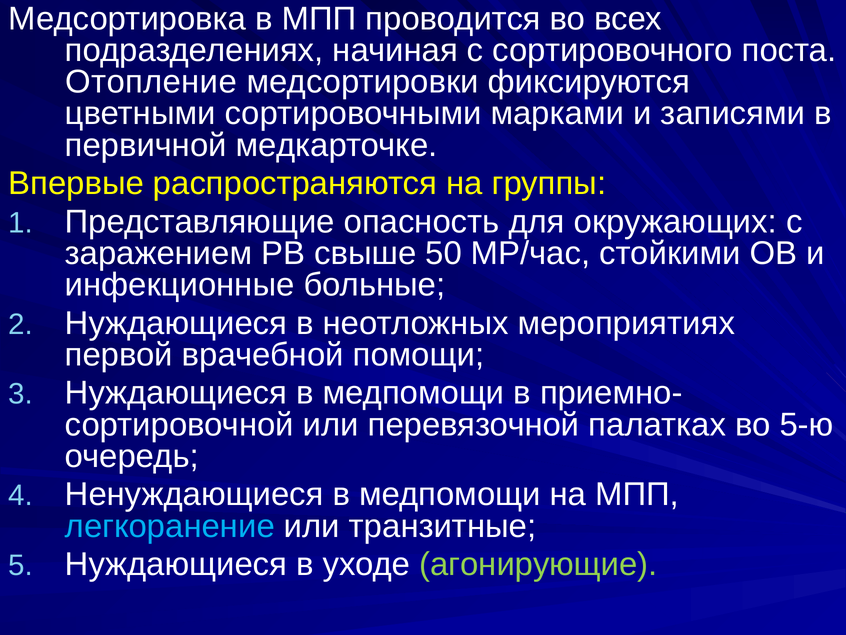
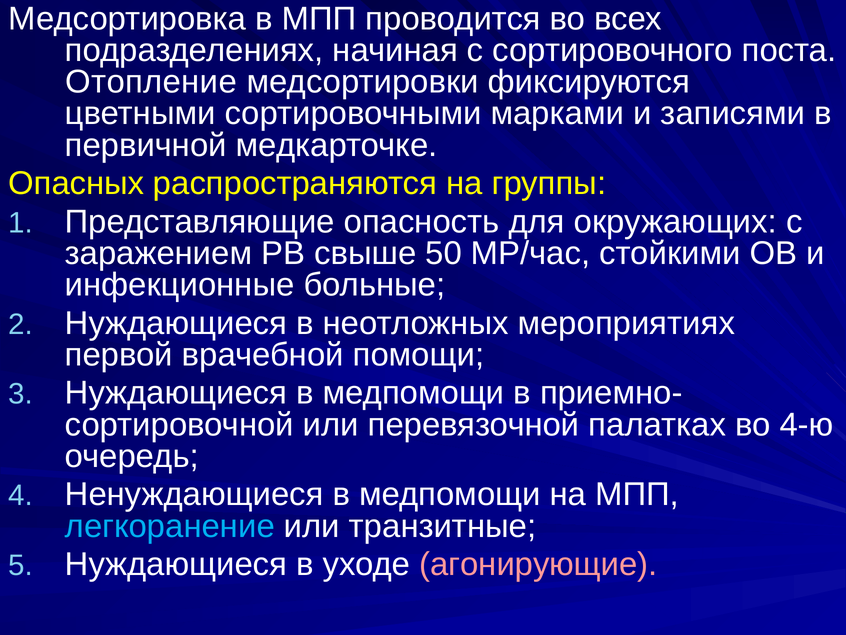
Впервые: Впервые -> Опасных
5-ю: 5-ю -> 4-ю
агонирующие colour: light green -> pink
